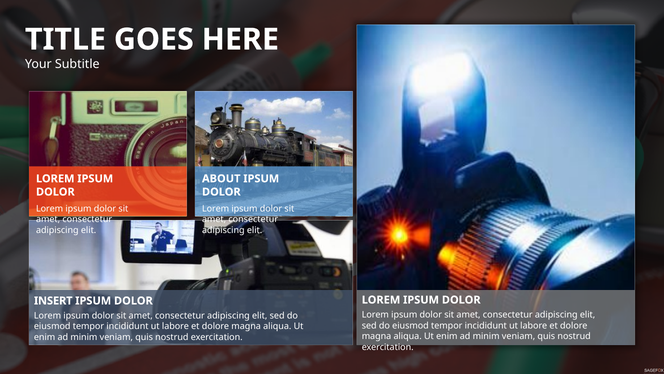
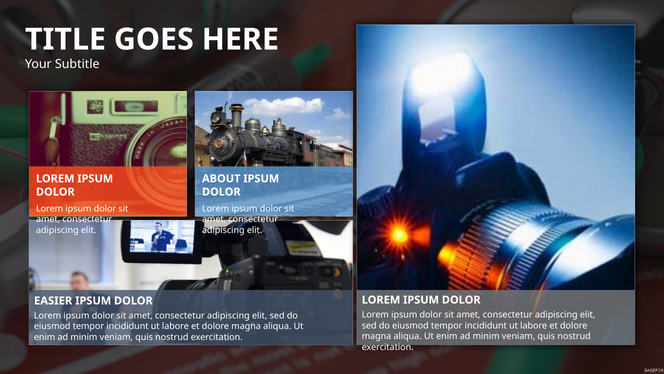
INSERT: INSERT -> EASIER
